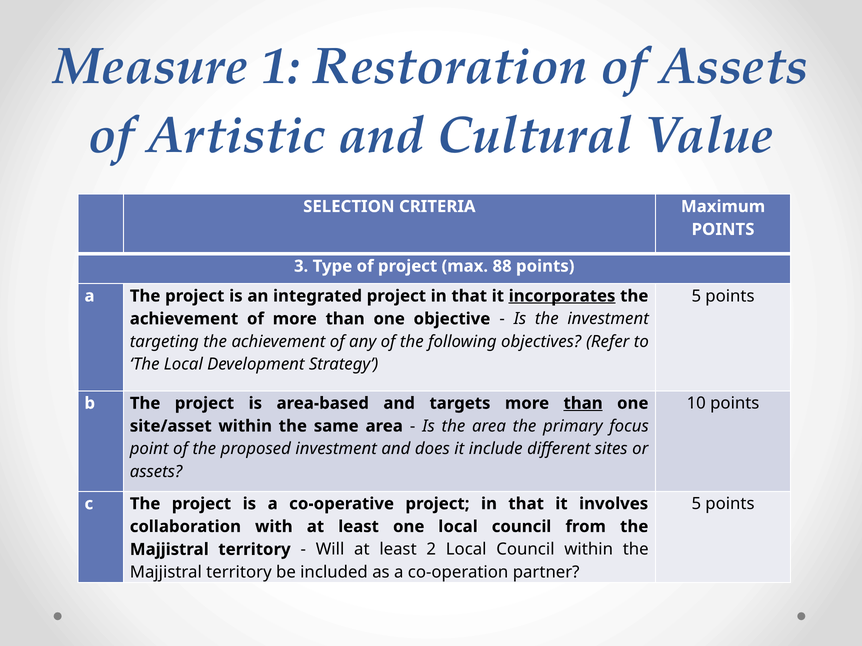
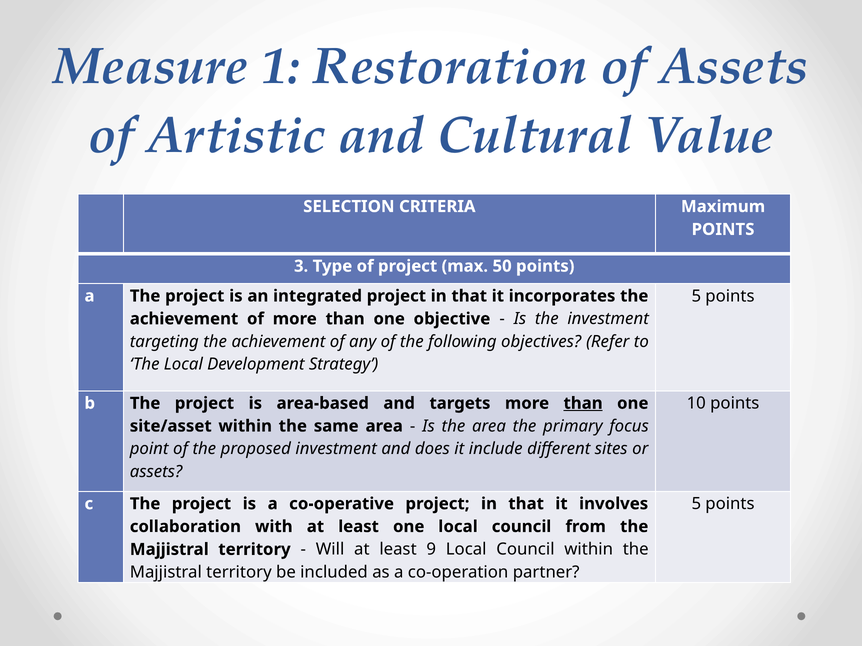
88: 88 -> 50
incorporates underline: present -> none
2: 2 -> 9
